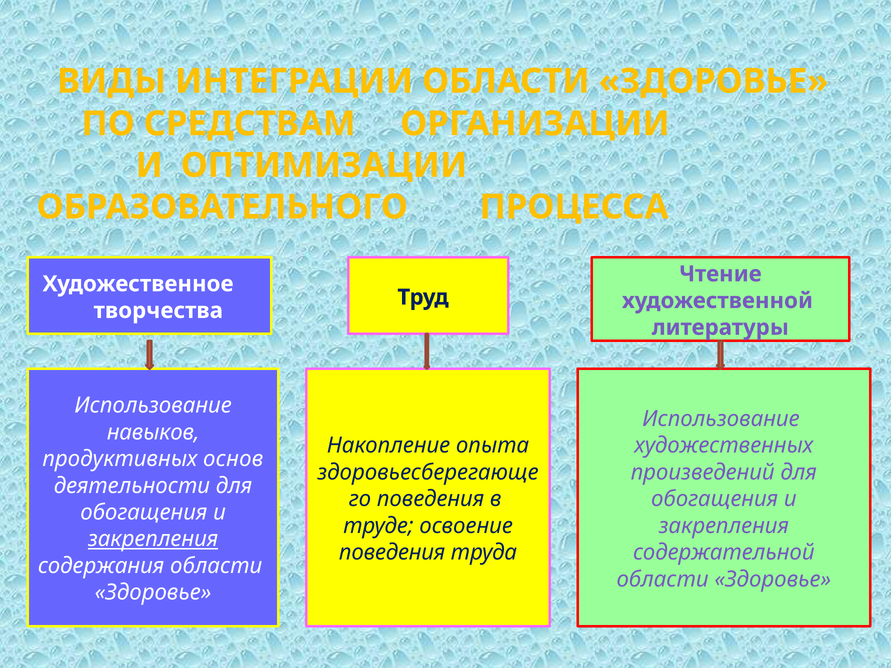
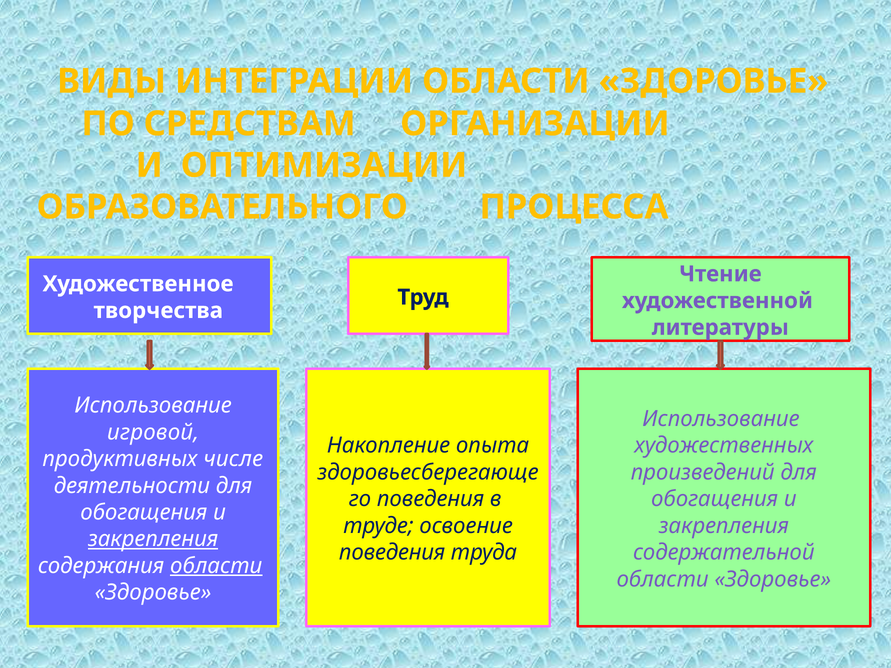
навыков: навыков -> игровой
основ: основ -> числе
области at (216, 566) underline: none -> present
